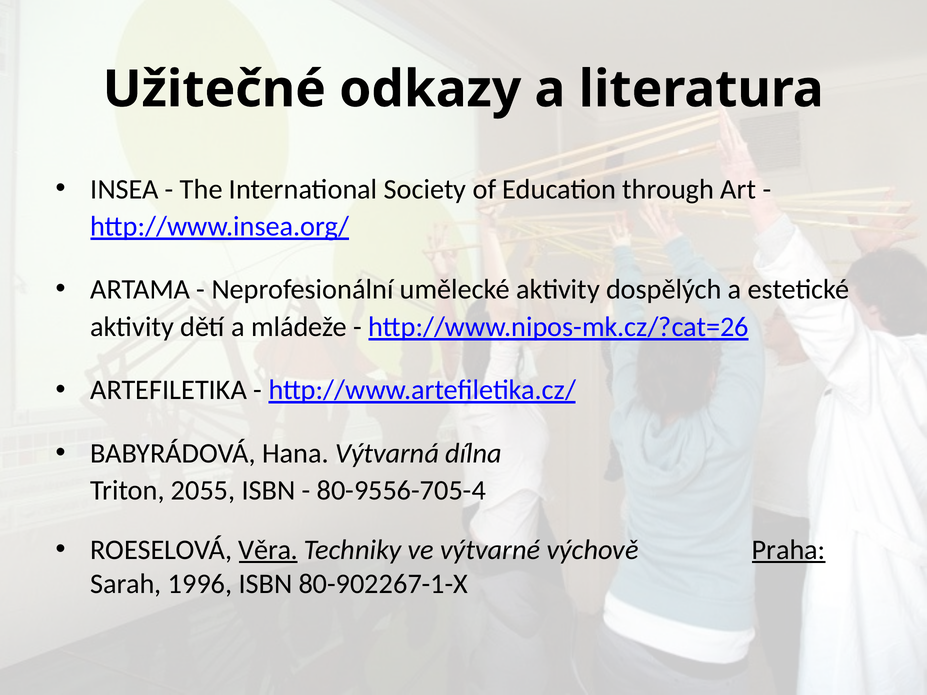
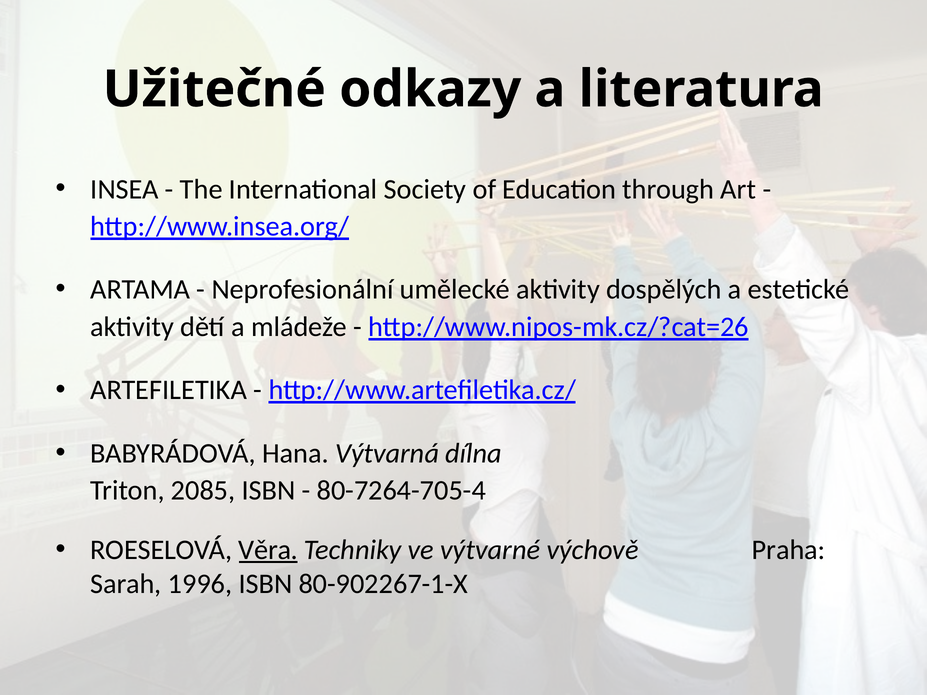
2055: 2055 -> 2085
80-9556-705-4: 80-9556-705-4 -> 80-7264-705-4
Praha underline: present -> none
